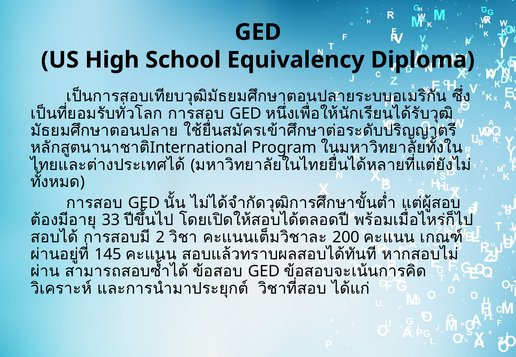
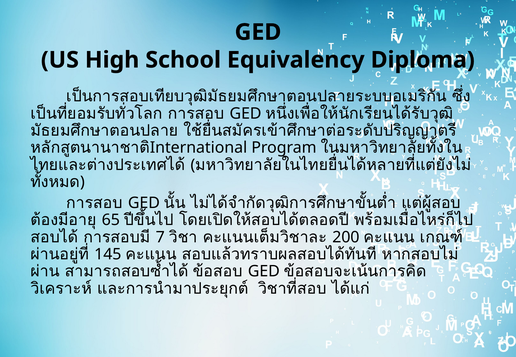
33: 33 -> 65
2: 2 -> 7
